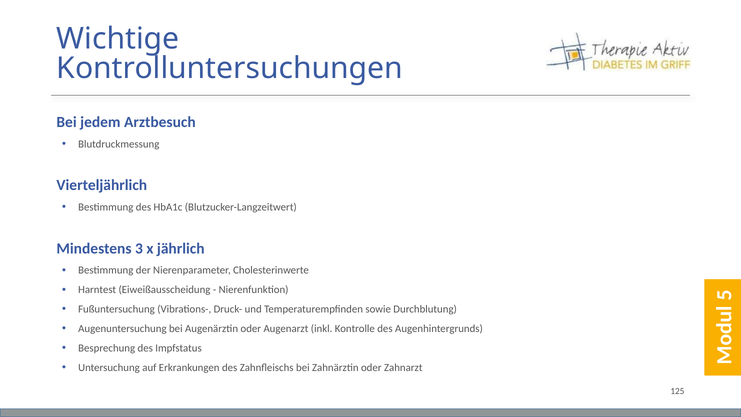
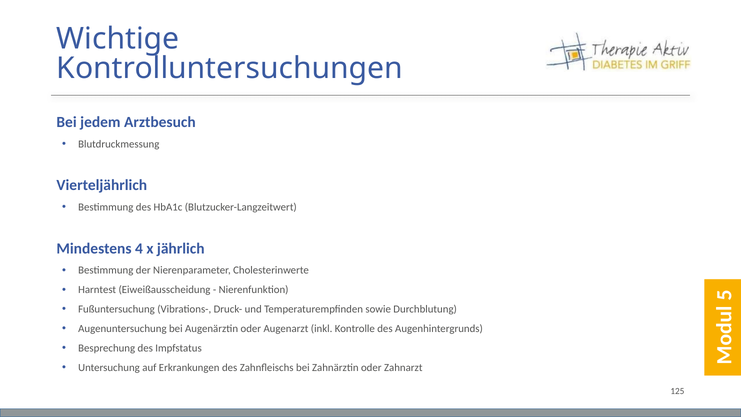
3: 3 -> 4
